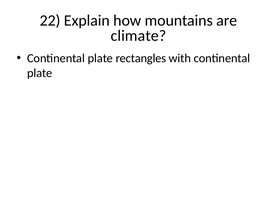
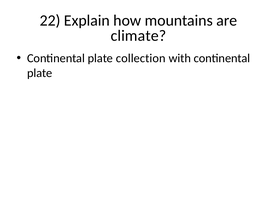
rectangles: rectangles -> collection
